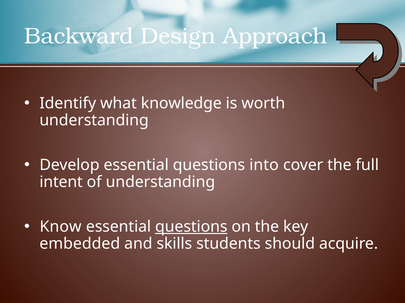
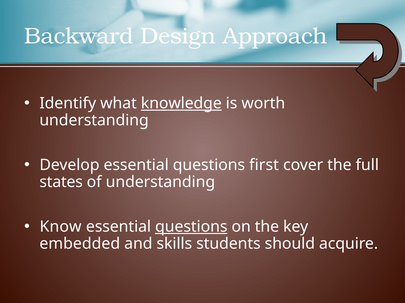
knowledge underline: none -> present
into: into -> first
intent: intent -> states
